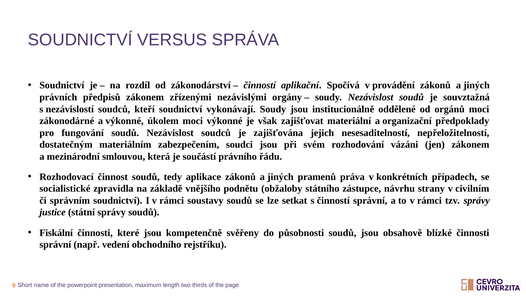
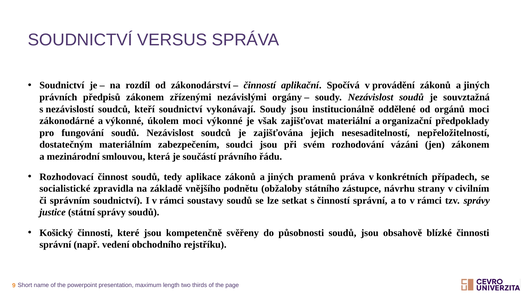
Fiskální: Fiskální -> Košický
